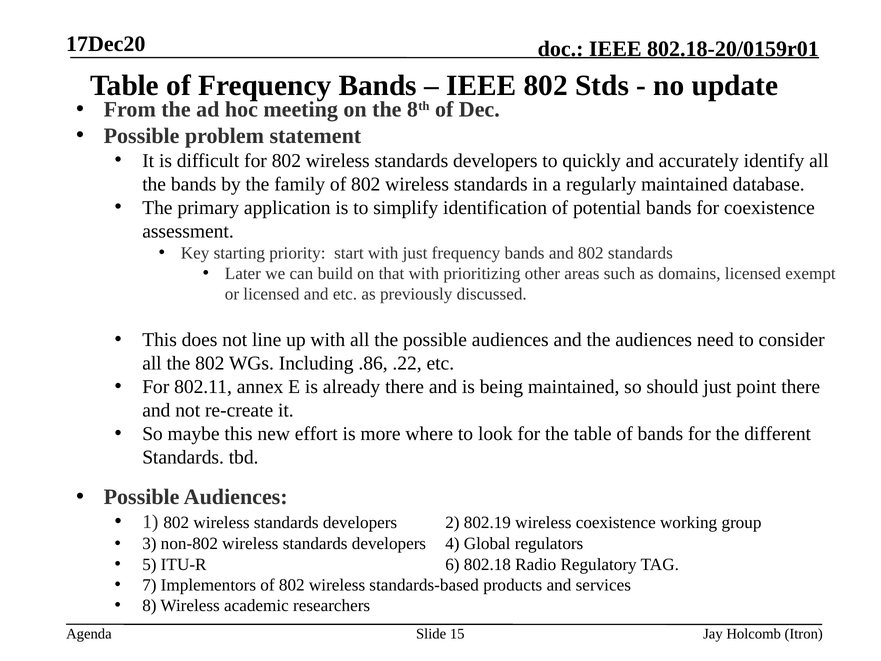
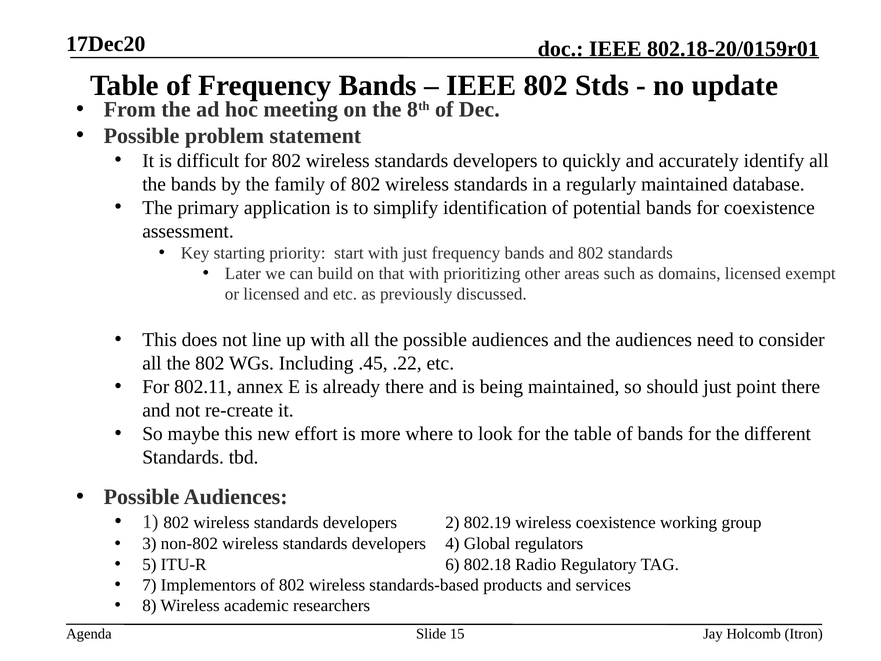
.86: .86 -> .45
